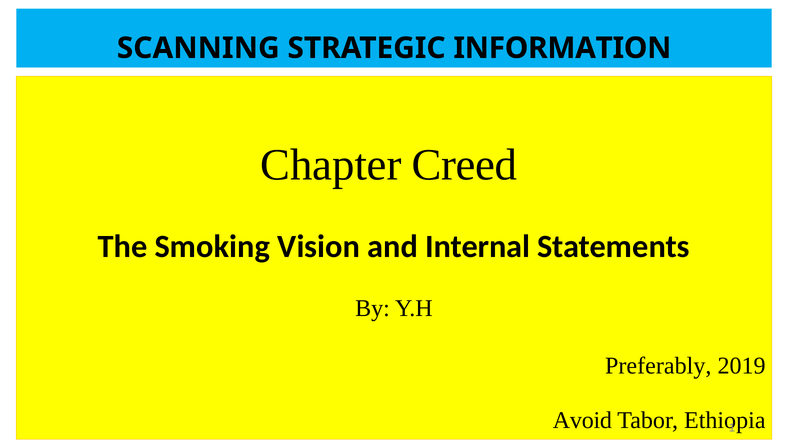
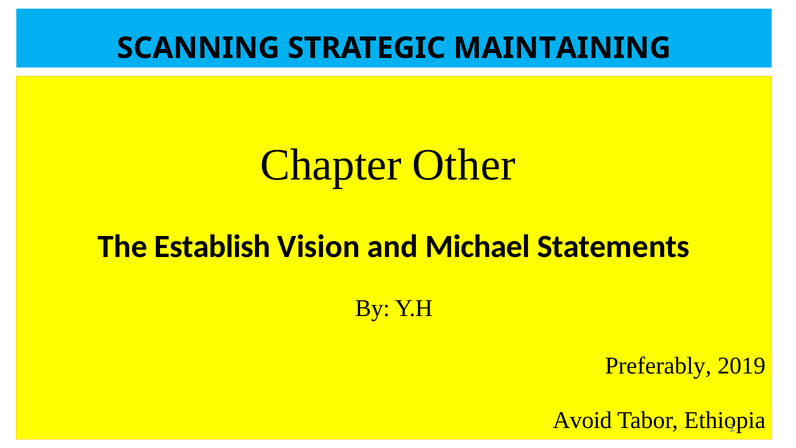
INFORMATION: INFORMATION -> MAINTAINING
Creed: Creed -> Other
Smoking: Smoking -> Establish
Internal: Internal -> Michael
